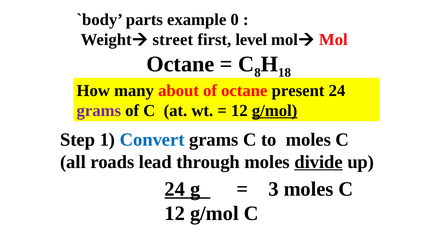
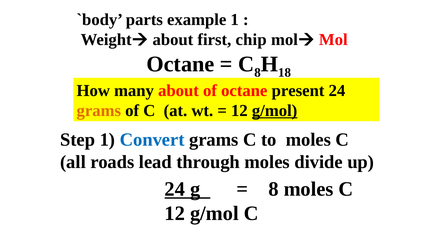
example 0: 0 -> 1
street at (173, 40): street -> about
level: level -> chip
grams at (99, 110) colour: purple -> orange
divide underline: present -> none
3 at (273, 188): 3 -> 8
